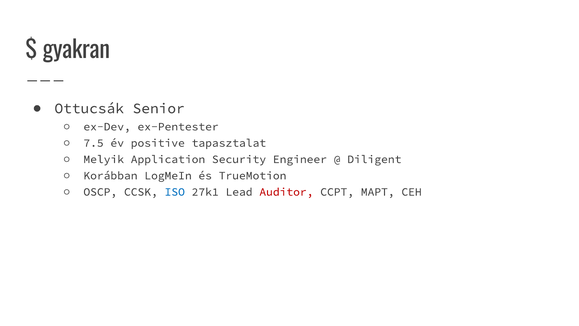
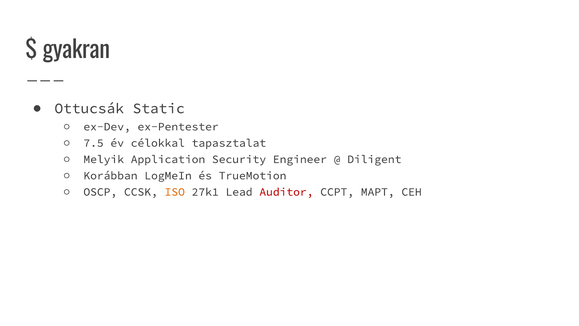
Senior: Senior -> Static
positive: positive -> célokkal
ISO colour: blue -> orange
